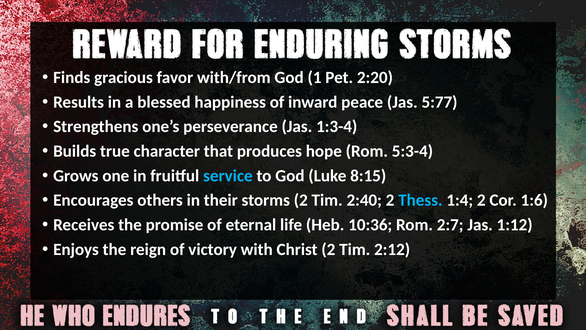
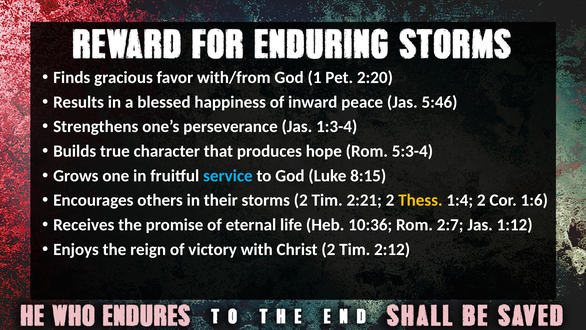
5:77: 5:77 -> 5:46
2:40: 2:40 -> 2:21
Thess colour: light blue -> yellow
